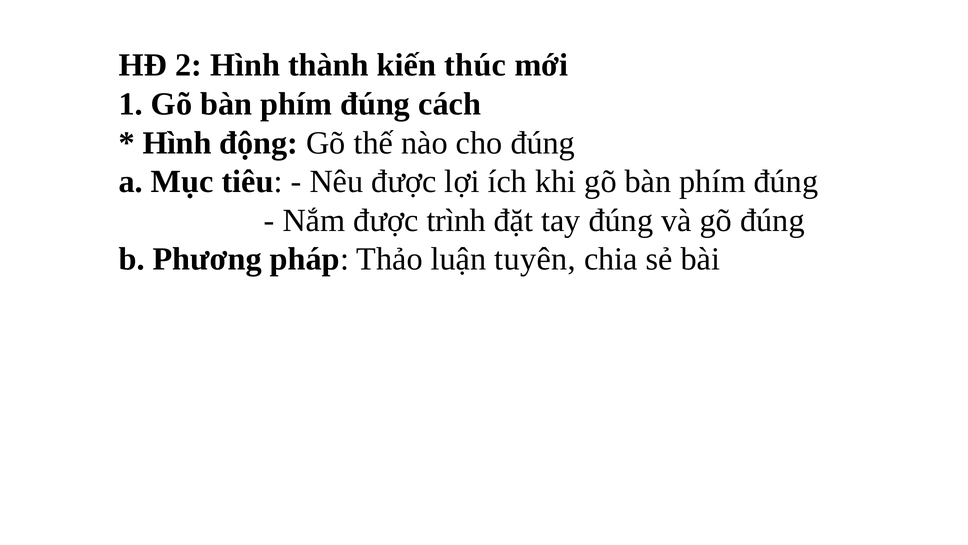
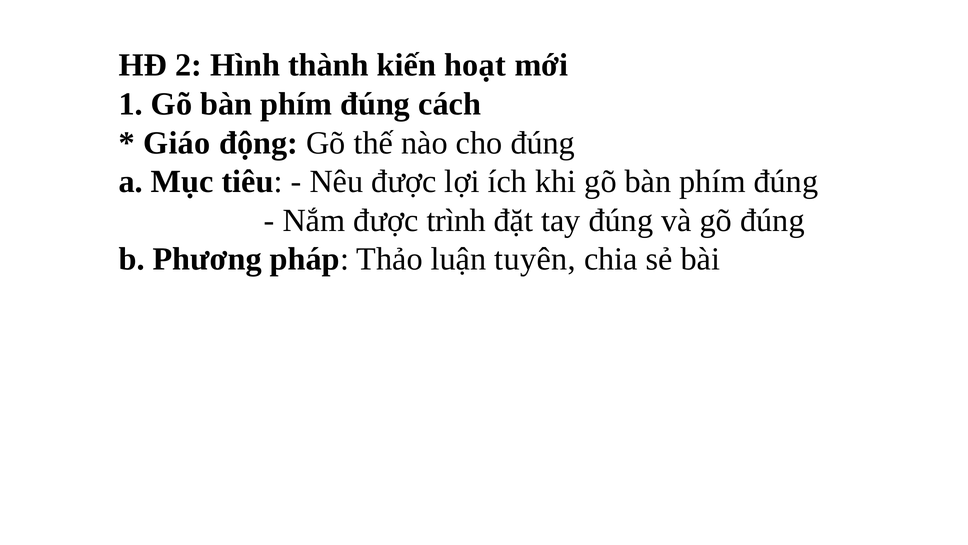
thúc: thúc -> hoạt
Hình at (177, 143): Hình -> Giáo
